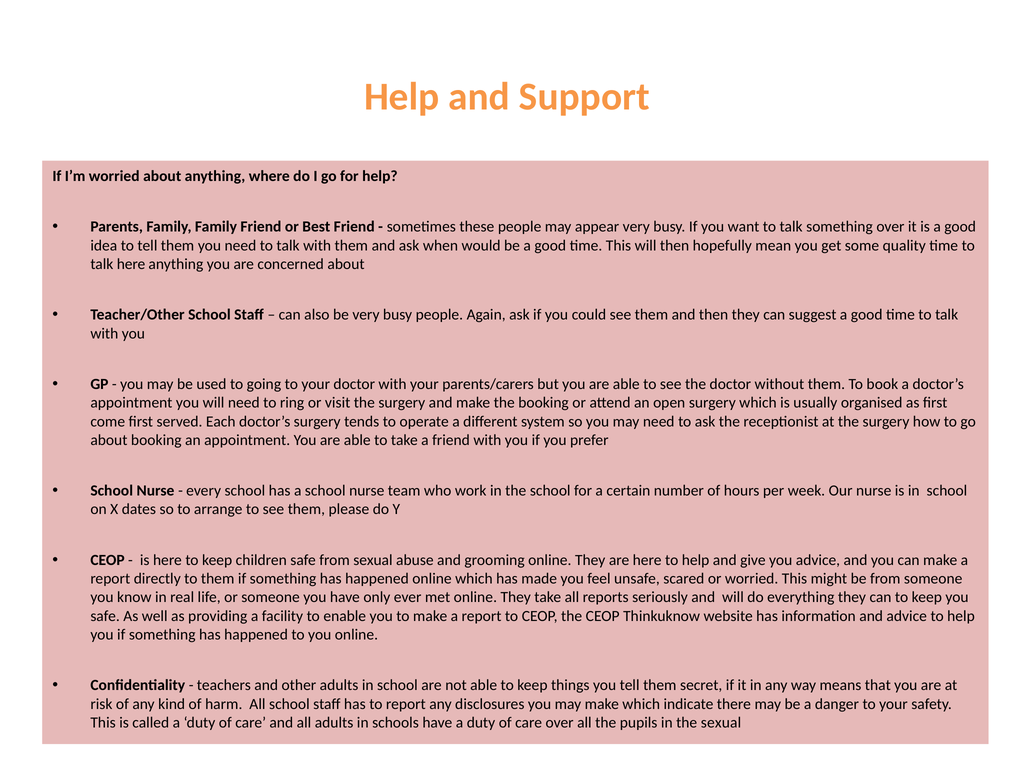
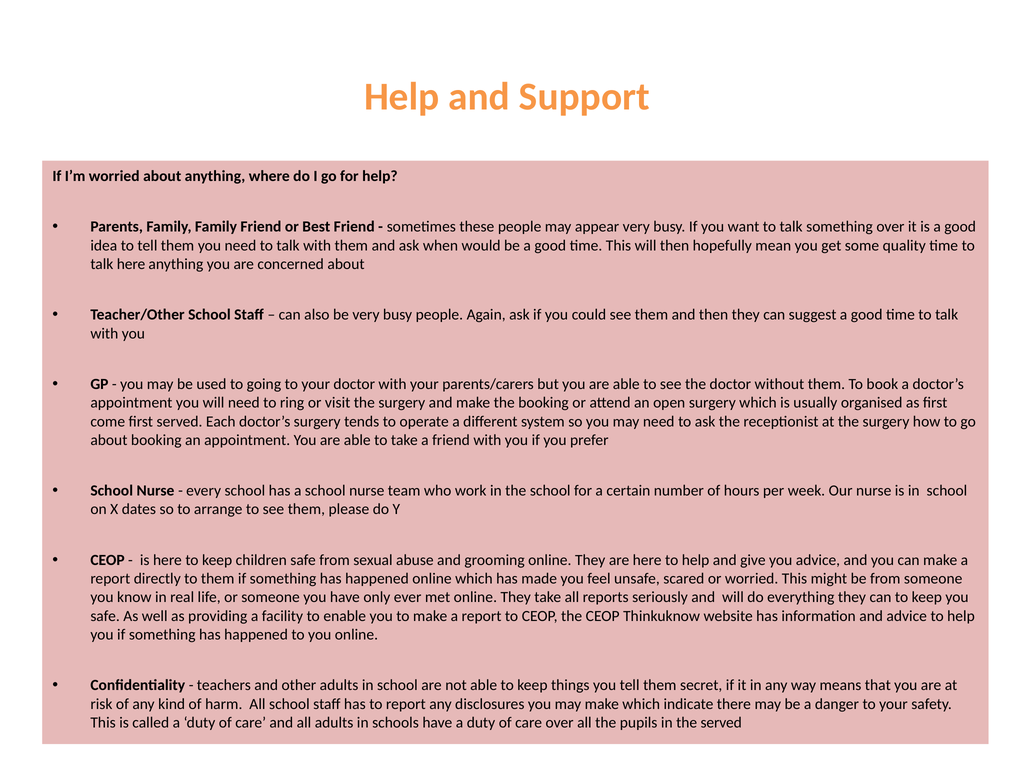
the sexual: sexual -> served
